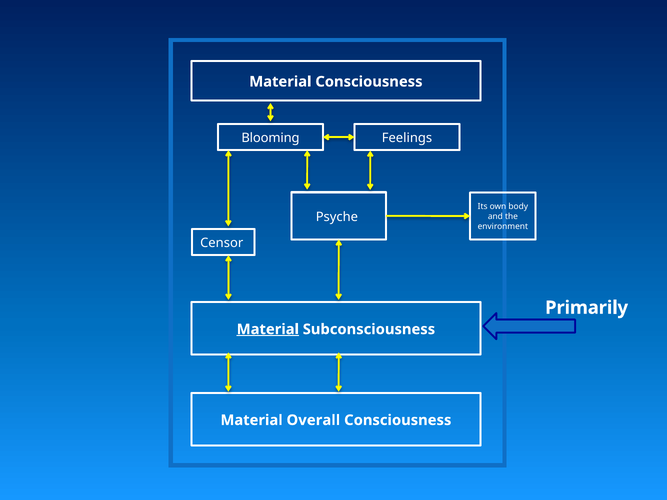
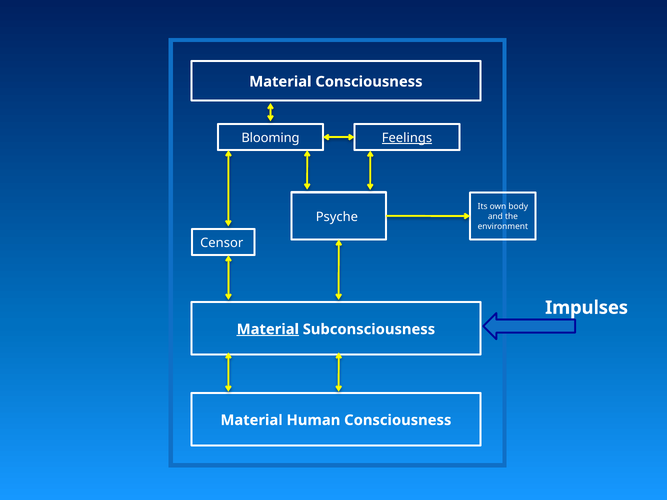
Feelings underline: none -> present
Primarily: Primarily -> Impulses
Overall: Overall -> Human
